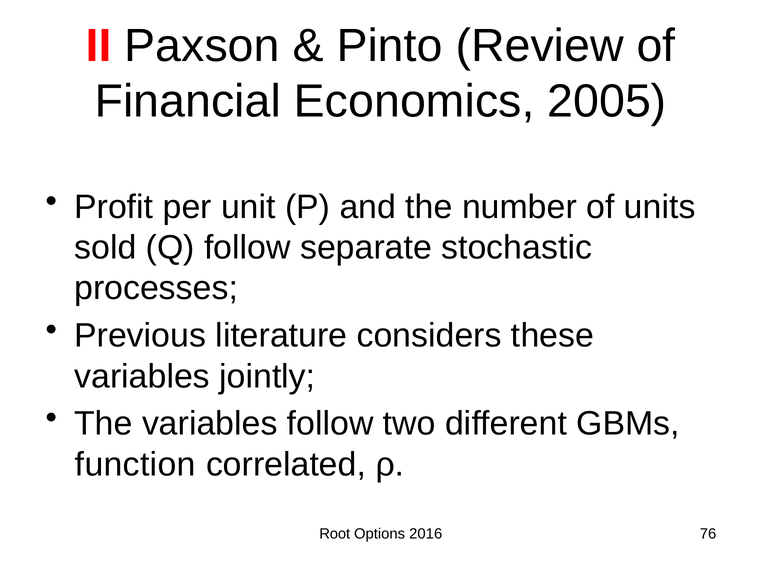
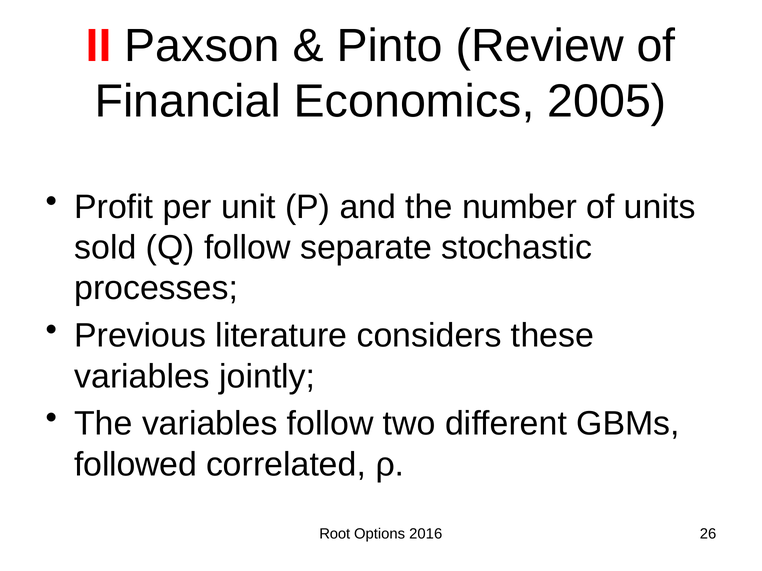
function: function -> followed
76: 76 -> 26
